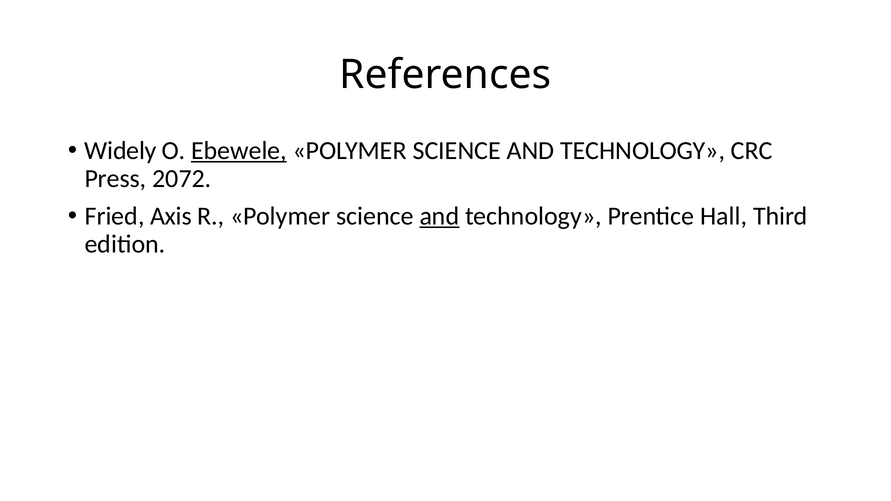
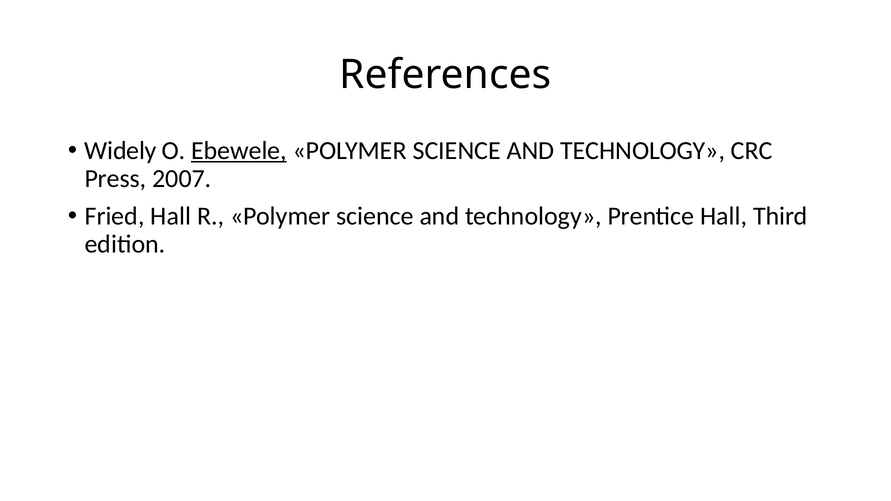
2072: 2072 -> 2007
Fried Axis: Axis -> Hall
and at (439, 216) underline: present -> none
